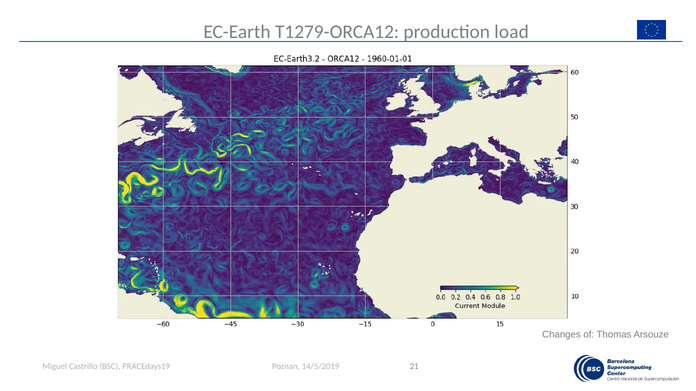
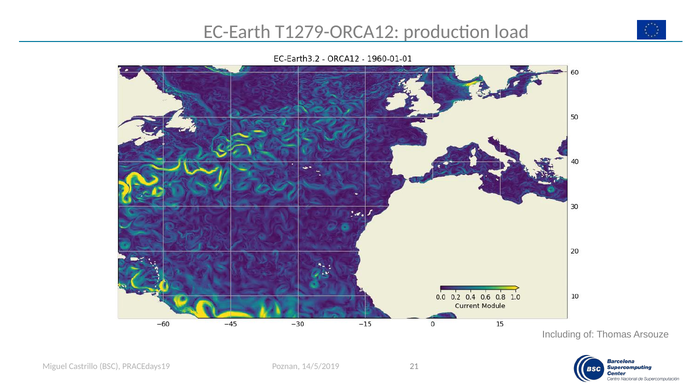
Changes: Changes -> Including
